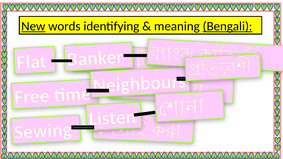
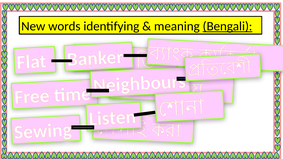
New underline: present -> none
